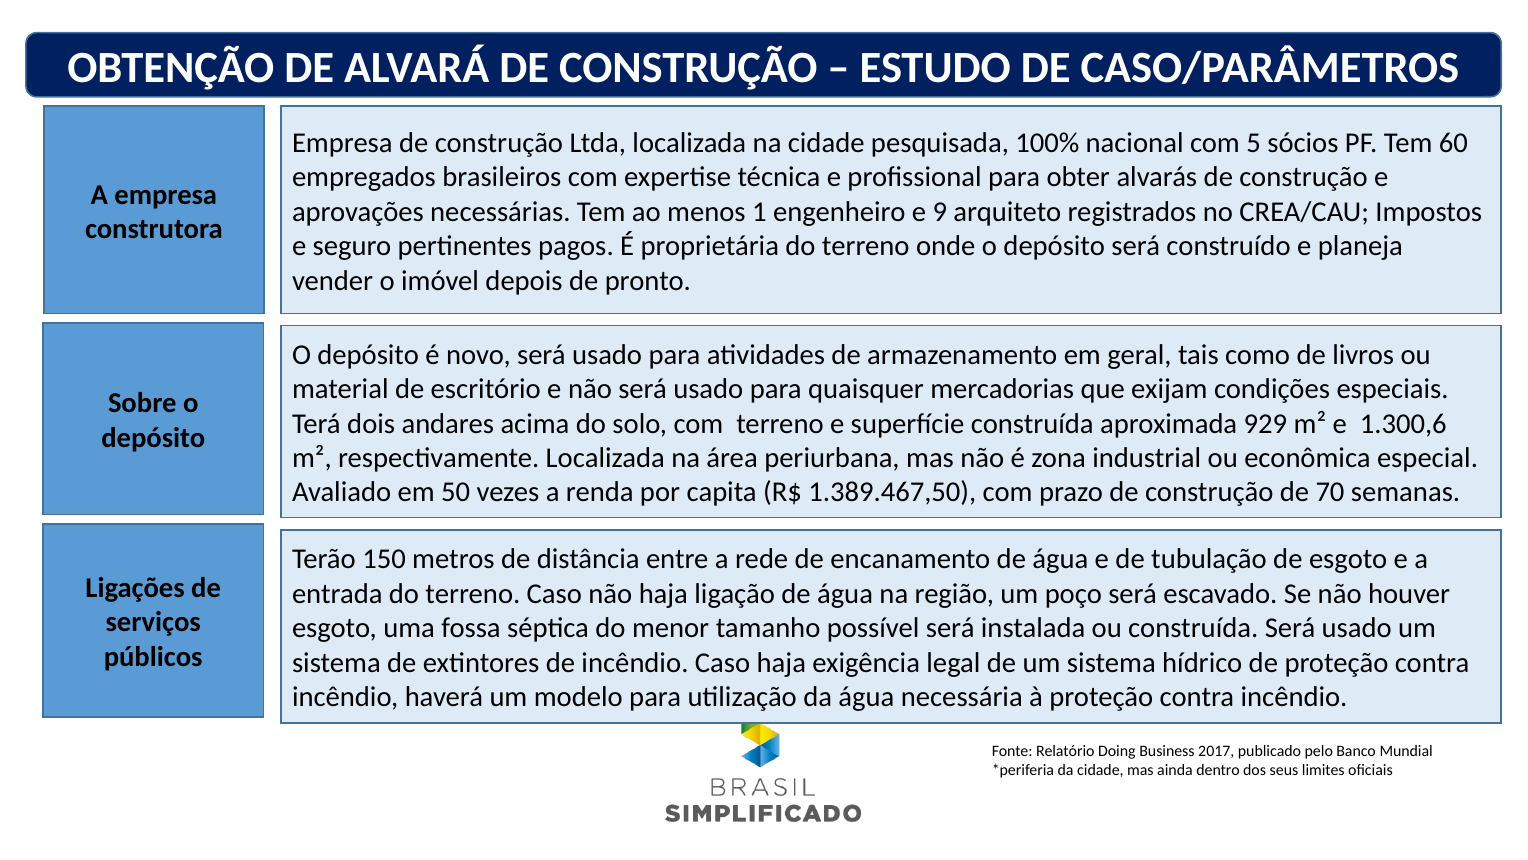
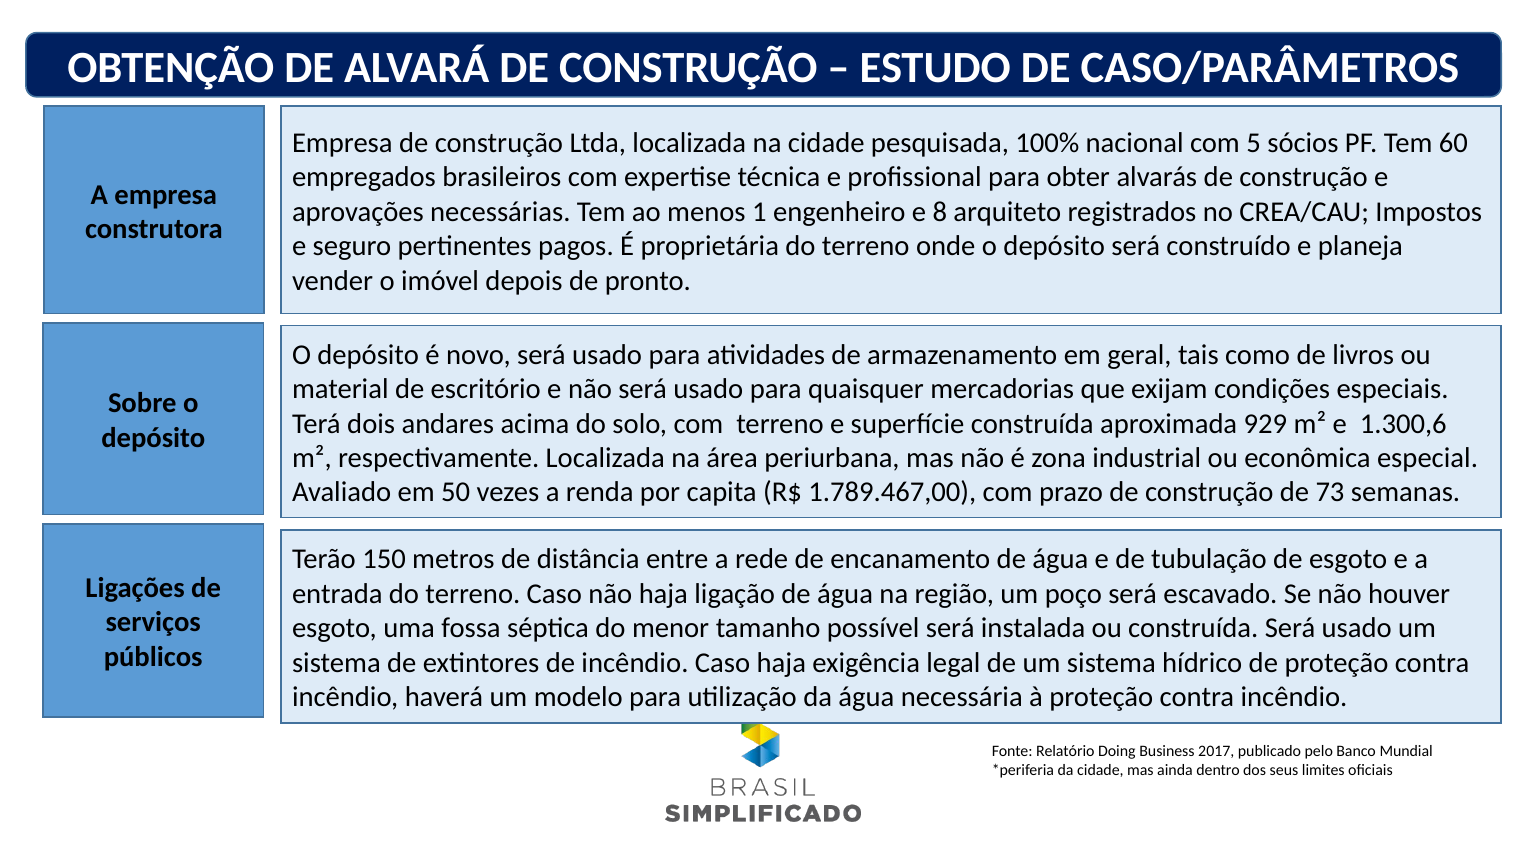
9: 9 -> 8
1.389.467,50: 1.389.467,50 -> 1.789.467,00
70: 70 -> 73
